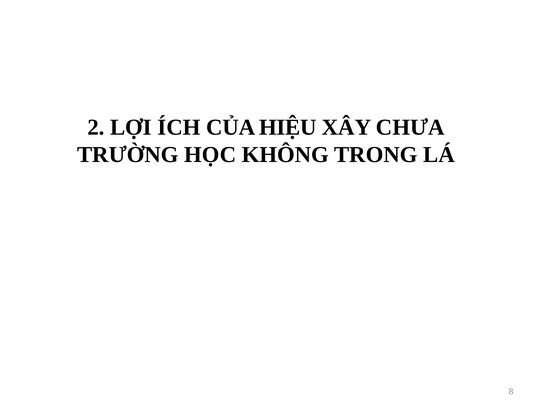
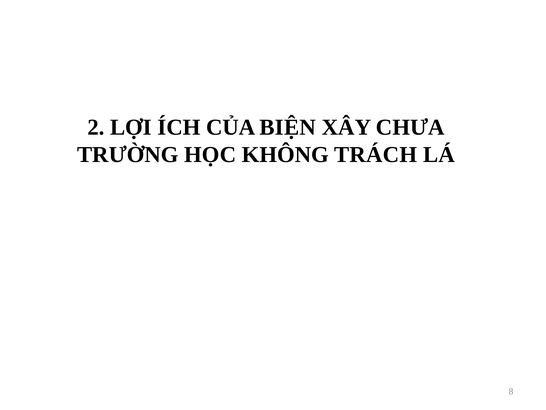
HIỆU: HIỆU -> BIỆN
TRONG: TRONG -> TRÁCH
